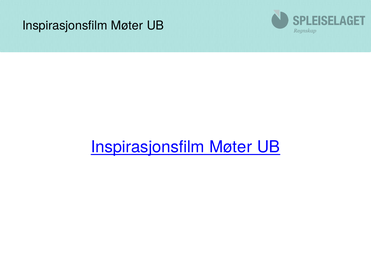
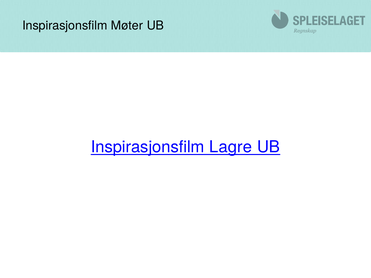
Møter at (231, 147): Møter -> Lagre
